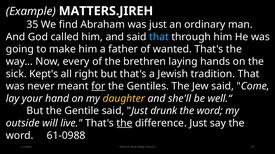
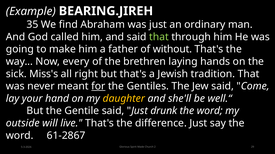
MATTERS.JIREH: MATTERS.JIREH -> BEARING.JIREH
that at (159, 37) colour: light blue -> light green
wanted: wanted -> without
Kept's: Kept's -> Miss's
the at (124, 124) underline: present -> none
61-0988: 61-0988 -> 61-2867
